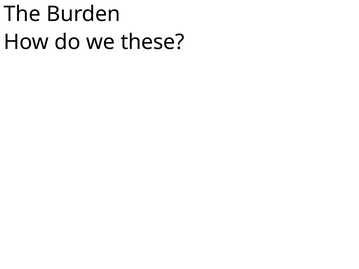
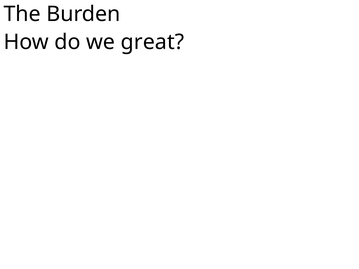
these: these -> great
